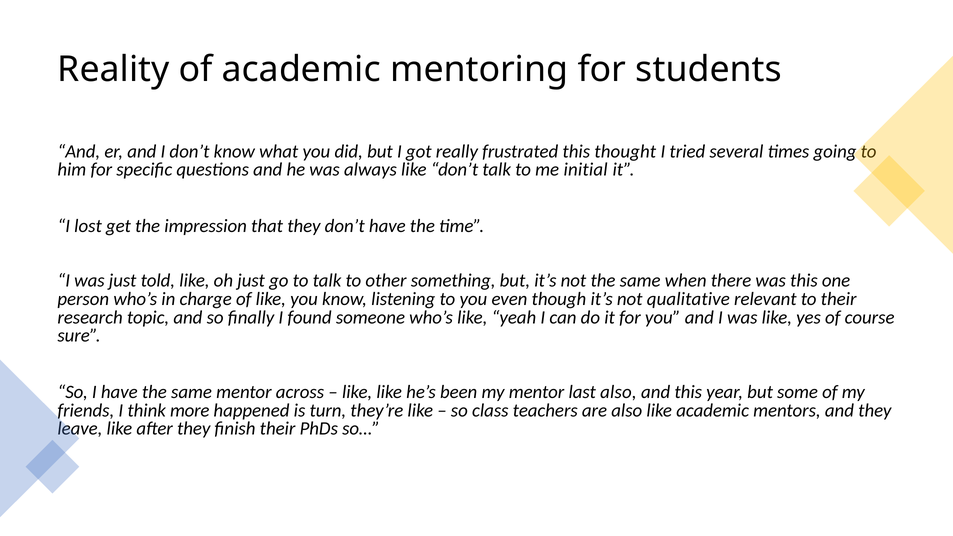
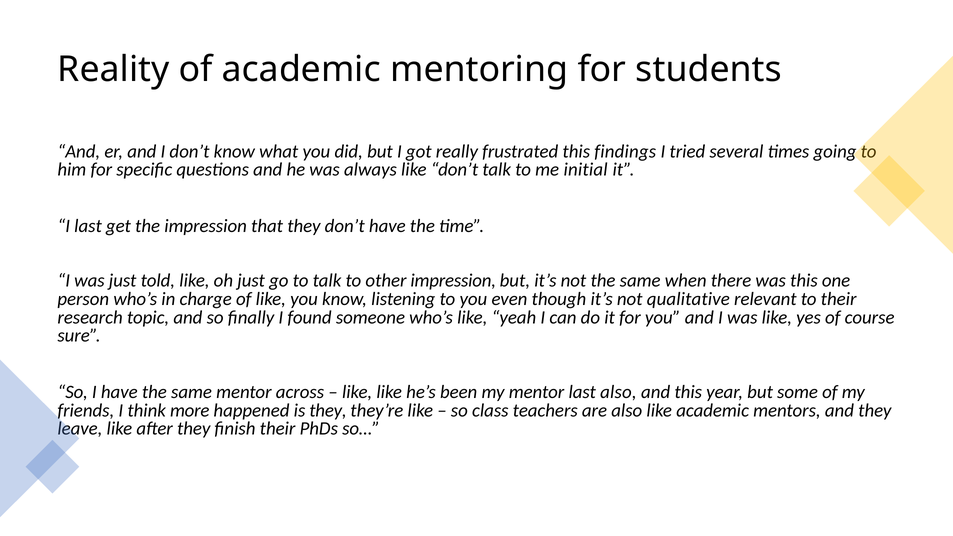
thought: thought -> findings
I lost: lost -> last
other something: something -> impression
is turn: turn -> they
